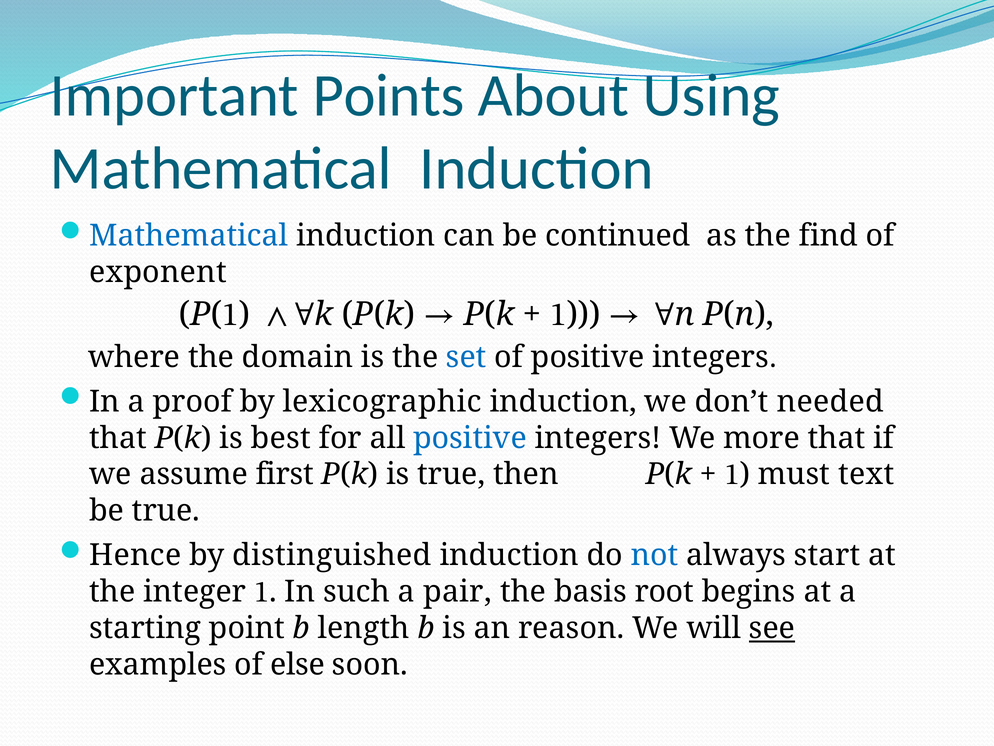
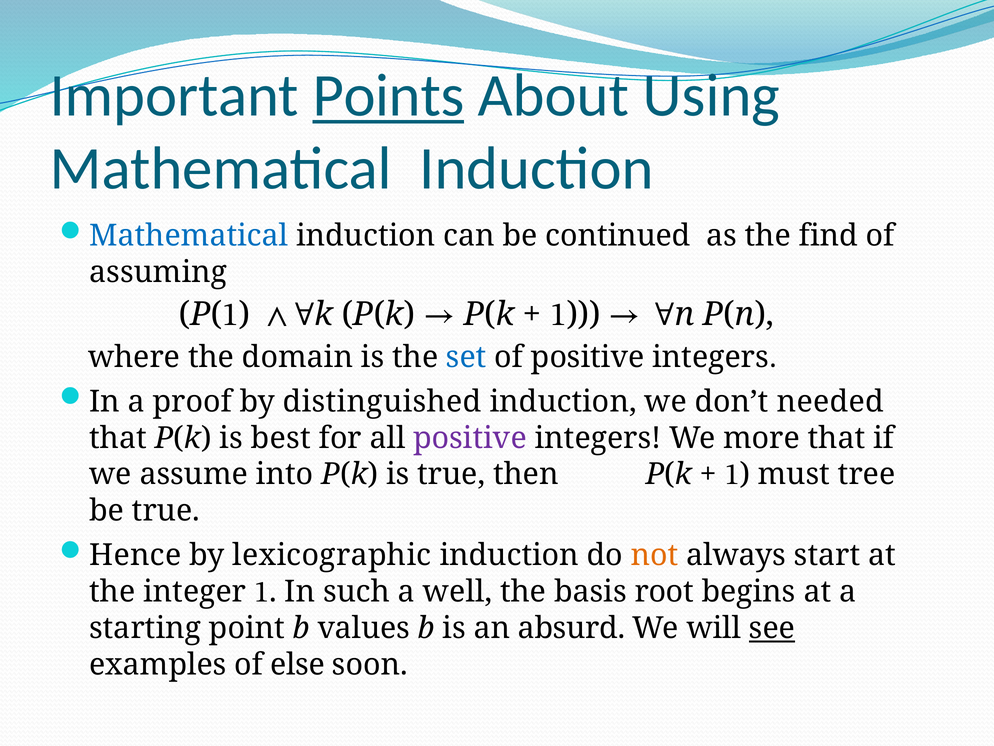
Points underline: none -> present
exponent: exponent -> assuming
lexicographic: lexicographic -> distinguished
positive at (470, 438) colour: blue -> purple
first: first -> into
text: text -> tree
distinguished: distinguished -> lexicographic
not colour: blue -> orange
pair: pair -> well
length: length -> values
reason: reason -> absurd
